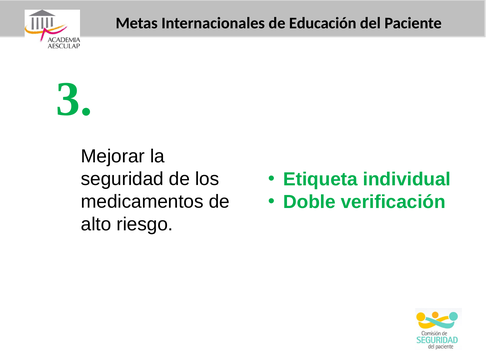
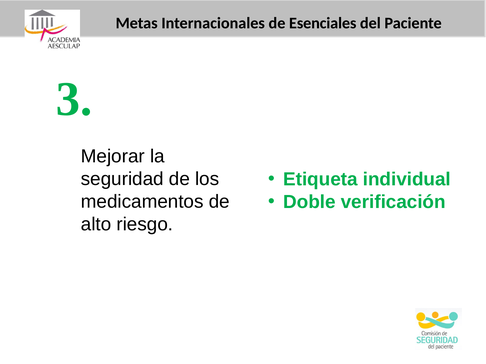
Educación: Educación -> Esenciales
